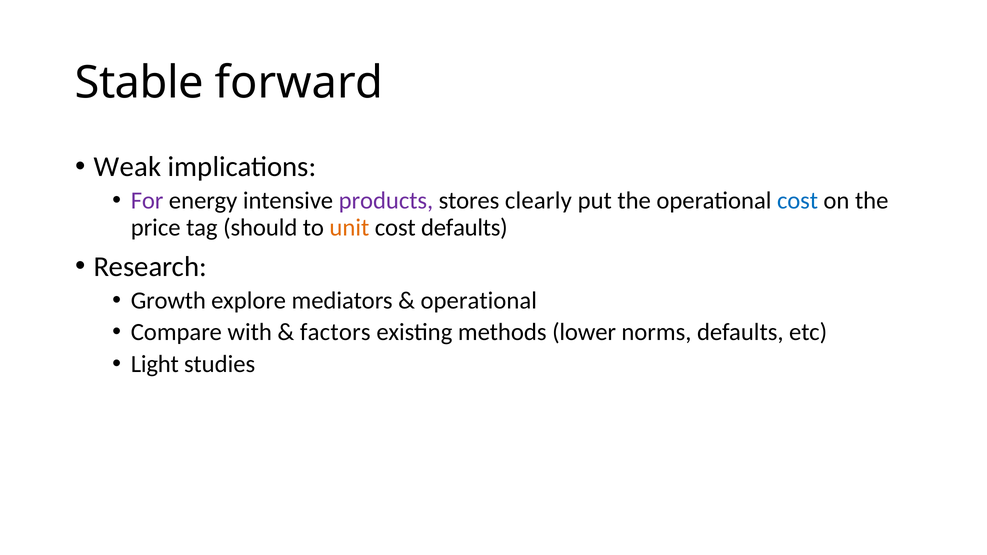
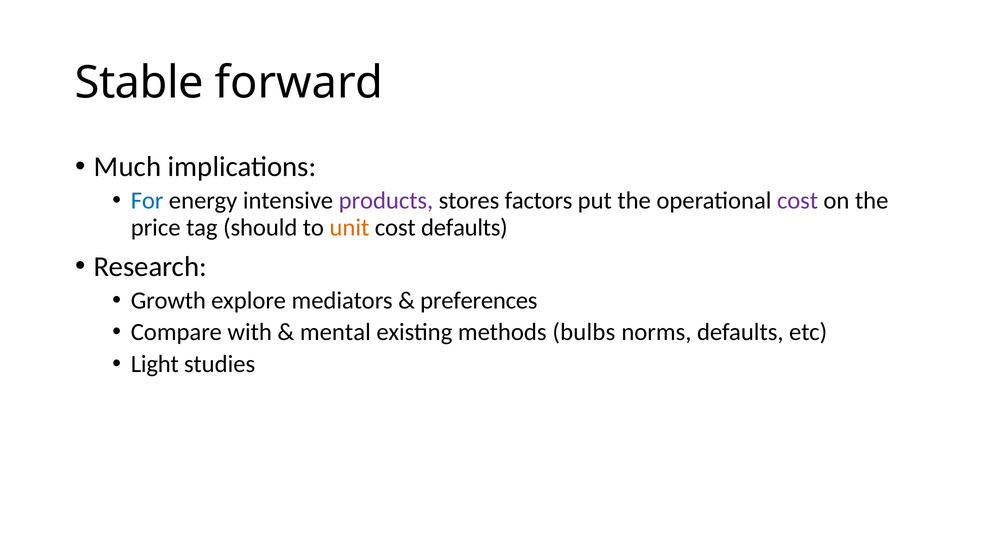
Weak: Weak -> Much
For colour: purple -> blue
clearly: clearly -> factors
cost at (798, 201) colour: blue -> purple
operational at (479, 301): operational -> preferences
factors: factors -> mental
lower: lower -> bulbs
